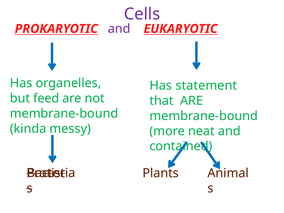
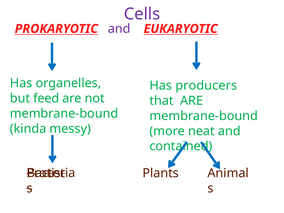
statement: statement -> producers
